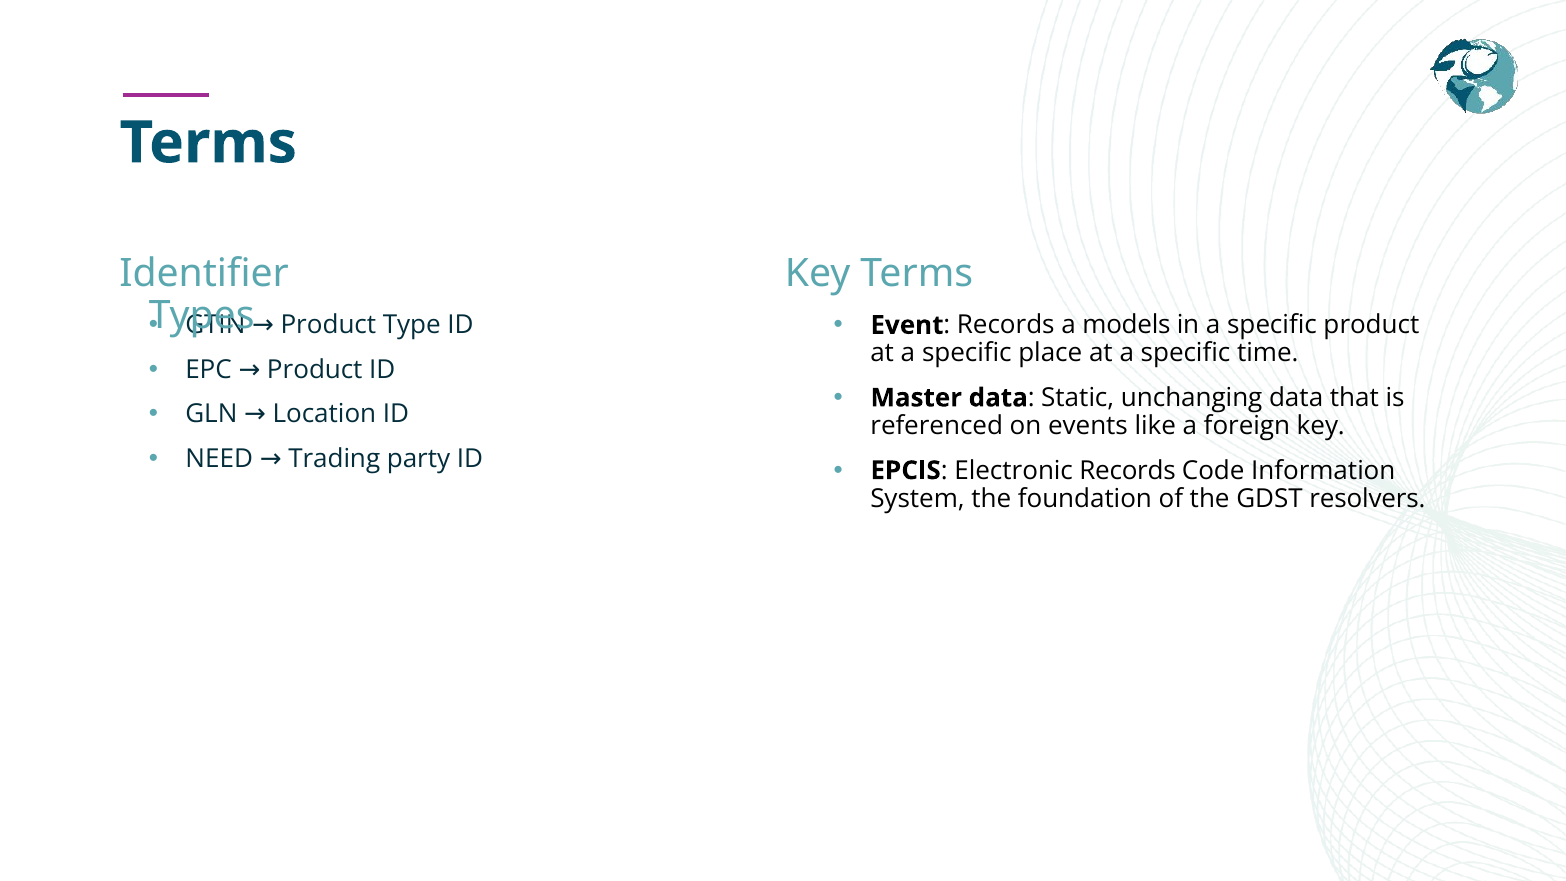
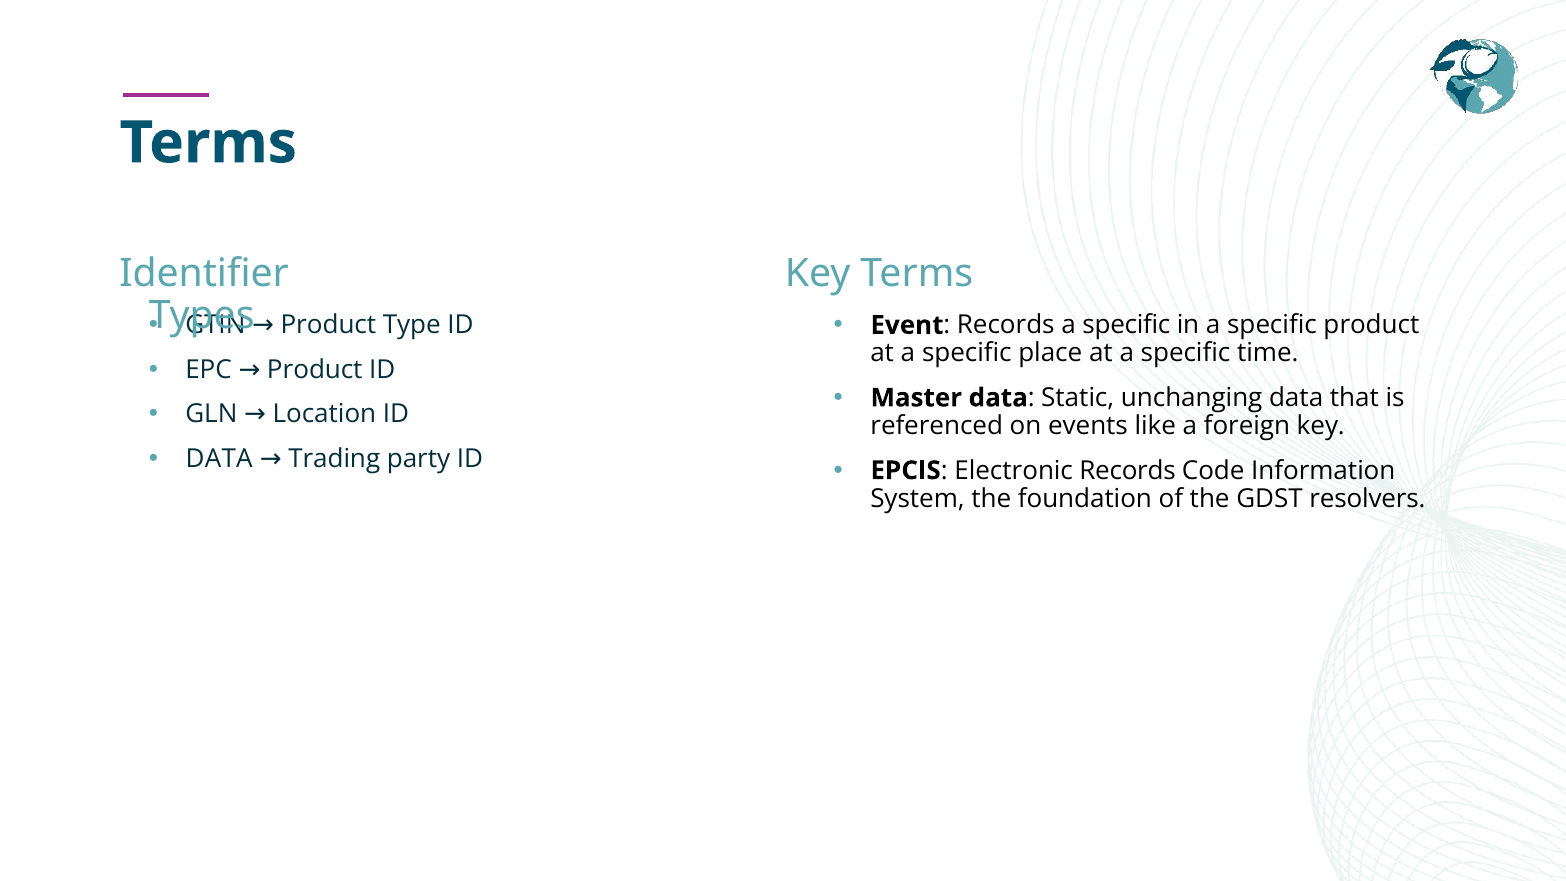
Records a models: models -> specific
NEED at (219, 459): NEED -> DATA
